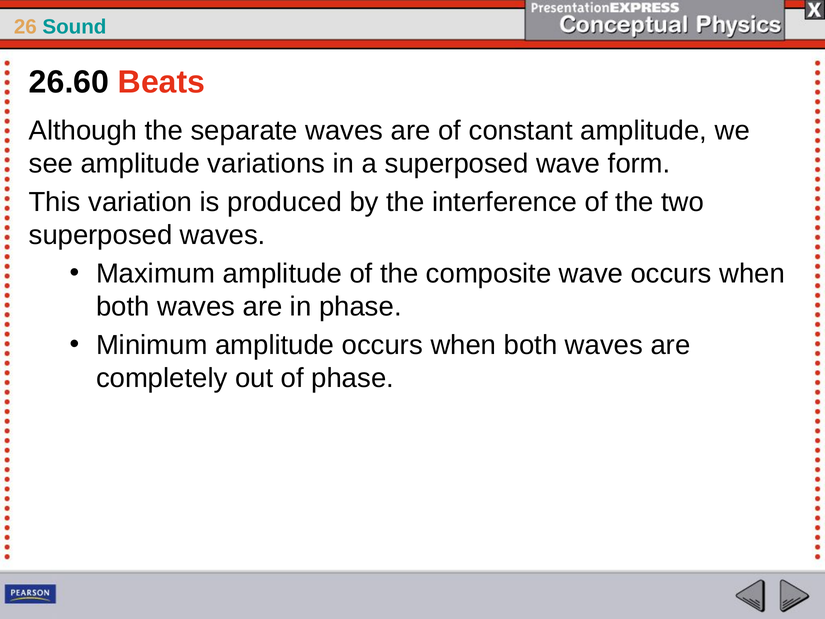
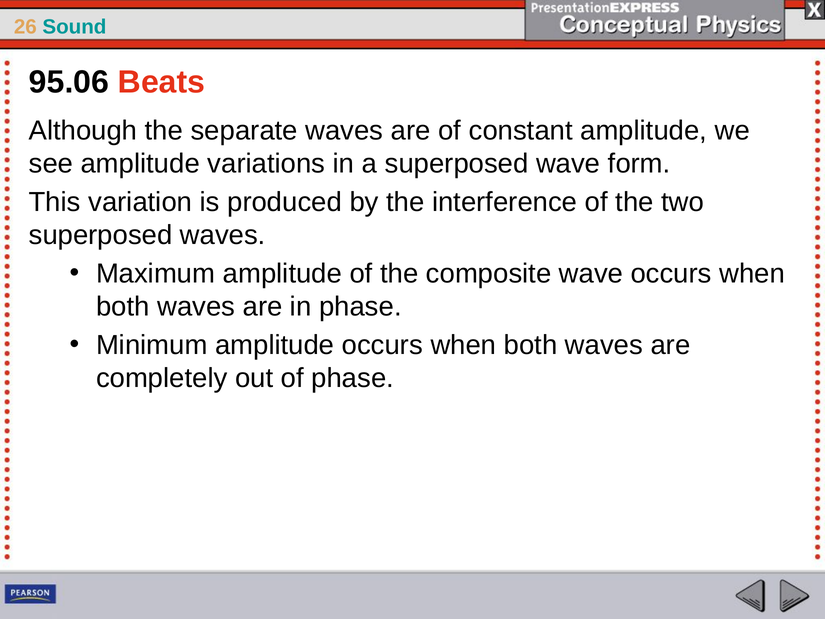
26.60: 26.60 -> 95.06
